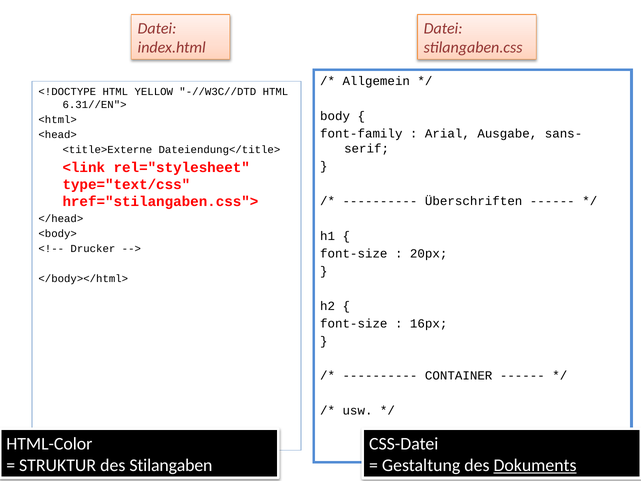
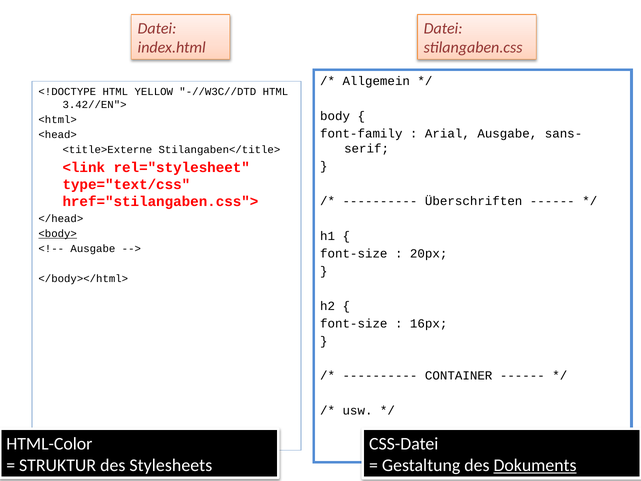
6.31//EN">: 6.31//EN"> -> 3.42//EN">
Dateiendung</title>: Dateiendung</title> -> Stilangaben</title>
<body> underline: none -> present
Drucker at (93, 248): Drucker -> Ausgabe
Stilangaben: Stilangaben -> Stylesheets
